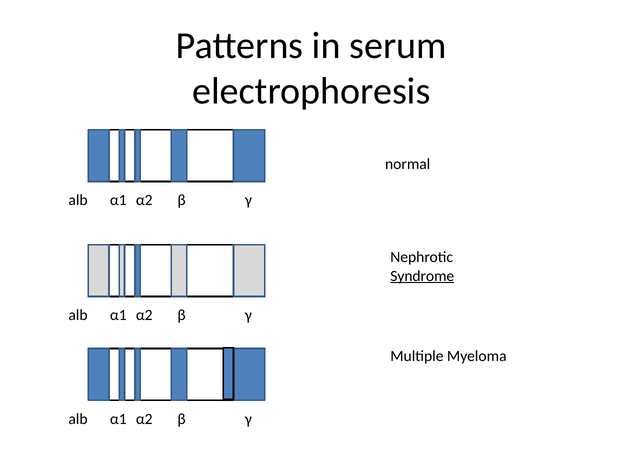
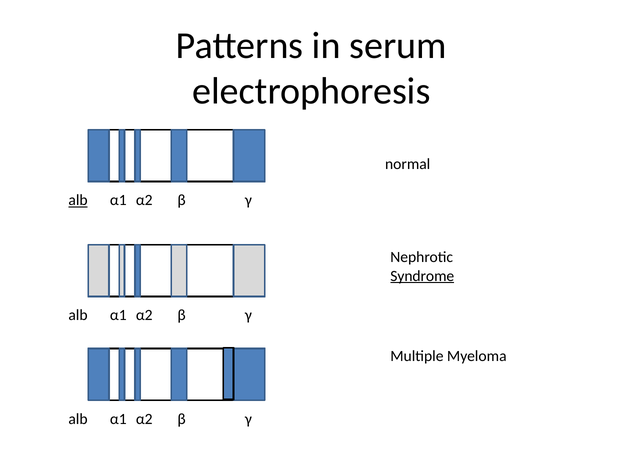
alb at (78, 200) underline: none -> present
